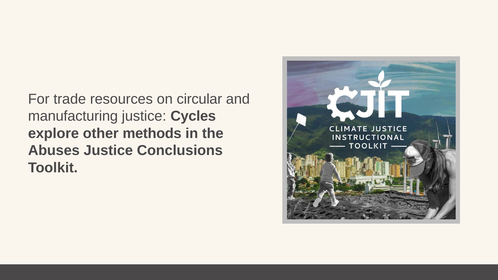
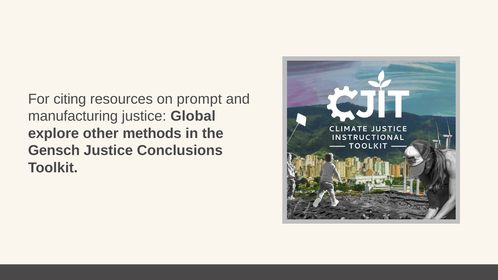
trade: trade -> citing
circular: circular -> prompt
Cycles: Cycles -> Global
Abuses: Abuses -> Gensch
